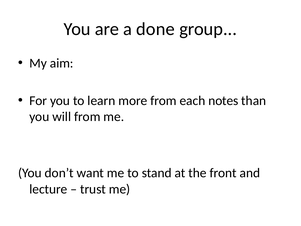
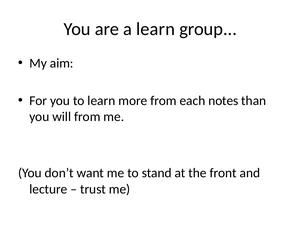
a done: done -> learn
